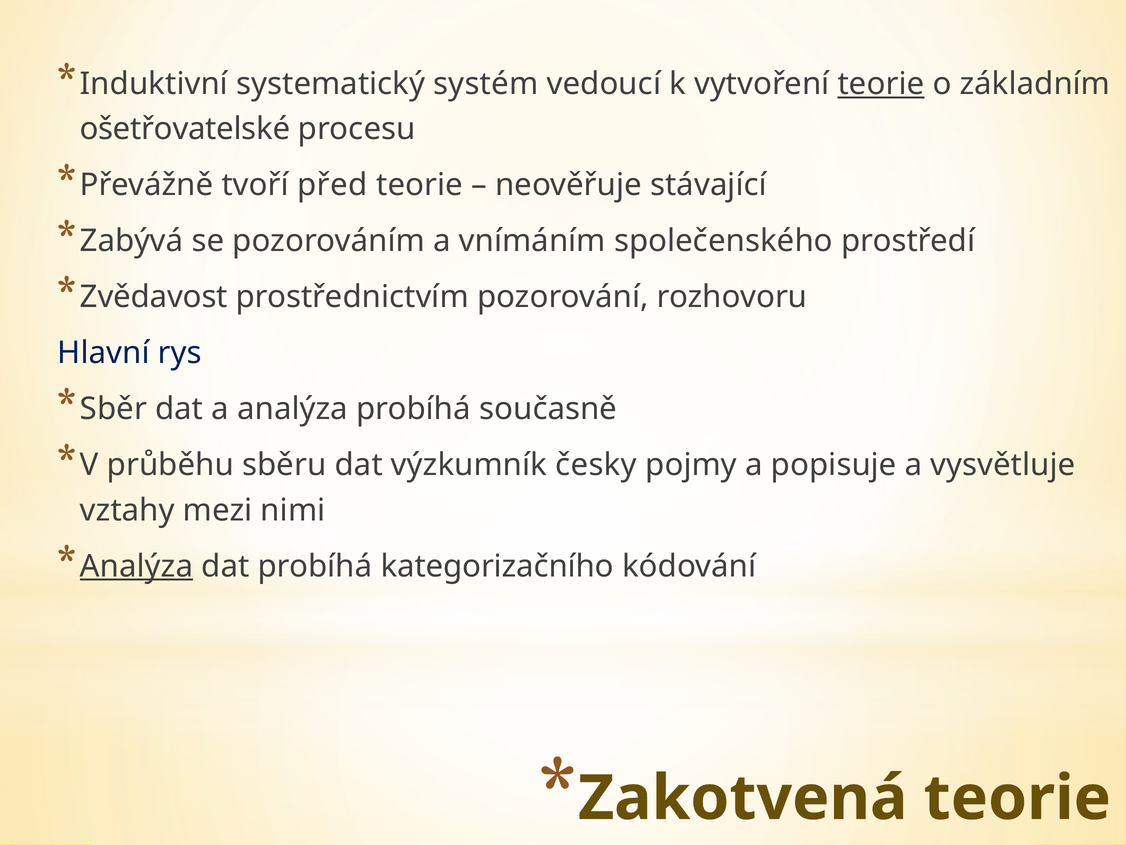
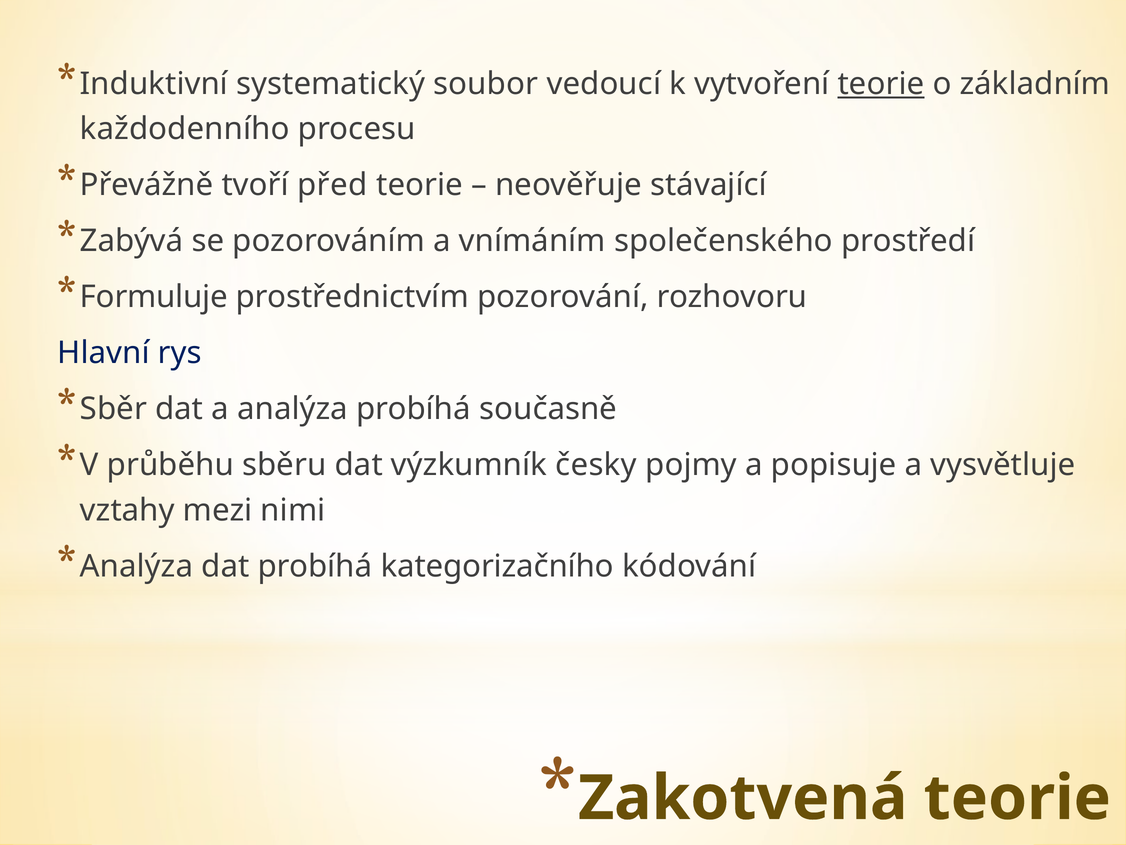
systém: systém -> soubor
ošetřovatelské: ošetřovatelské -> každodenního
Zvědavost: Zvědavost -> Formuluje
Analýza at (137, 566) underline: present -> none
